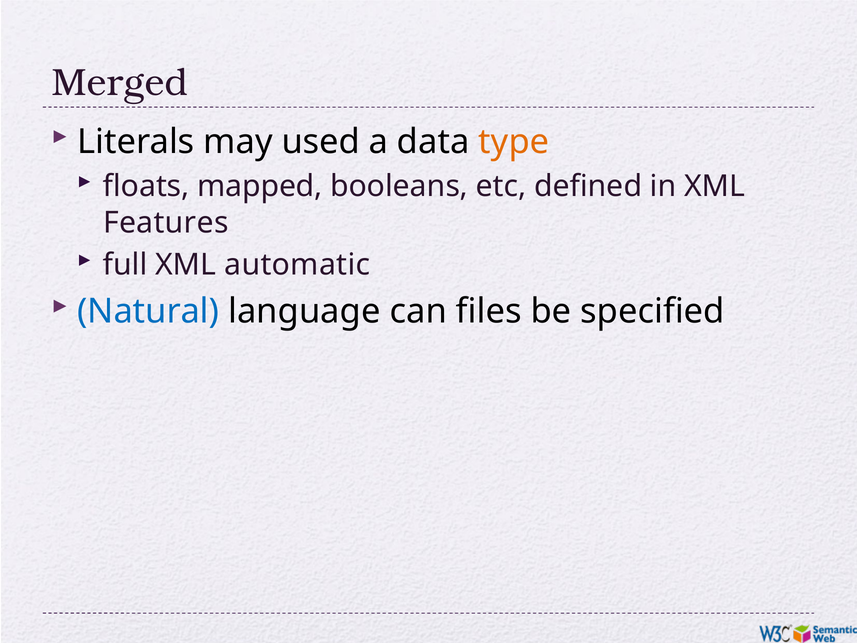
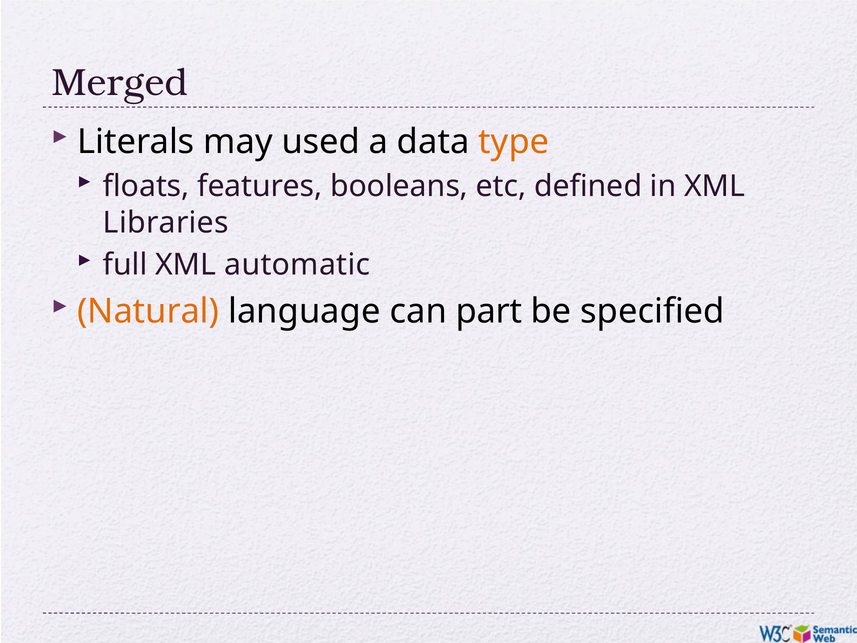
mapped: mapped -> features
Features: Features -> Libraries
Natural colour: blue -> orange
files: files -> part
